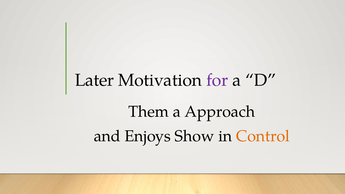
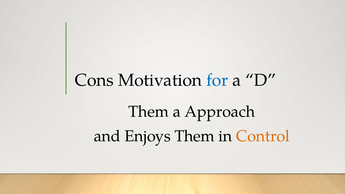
Later: Later -> Cons
for colour: purple -> blue
Enjoys Show: Show -> Them
